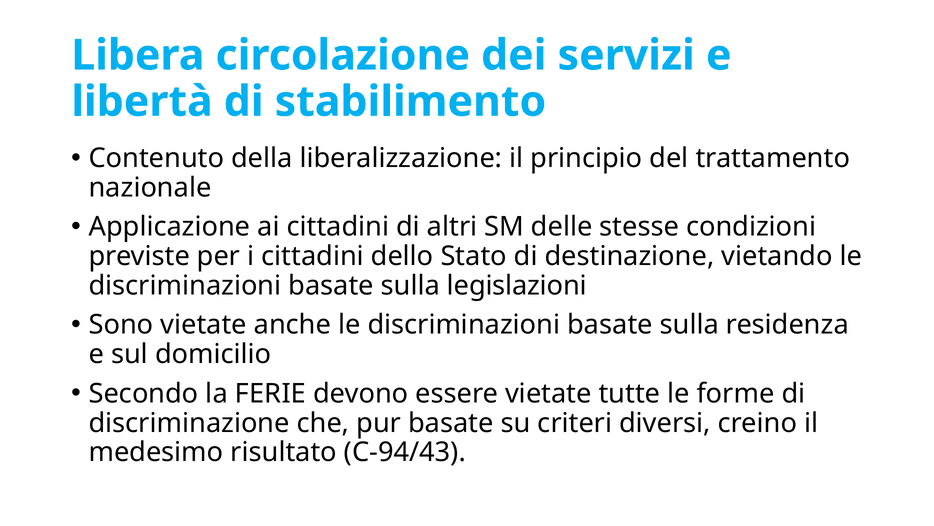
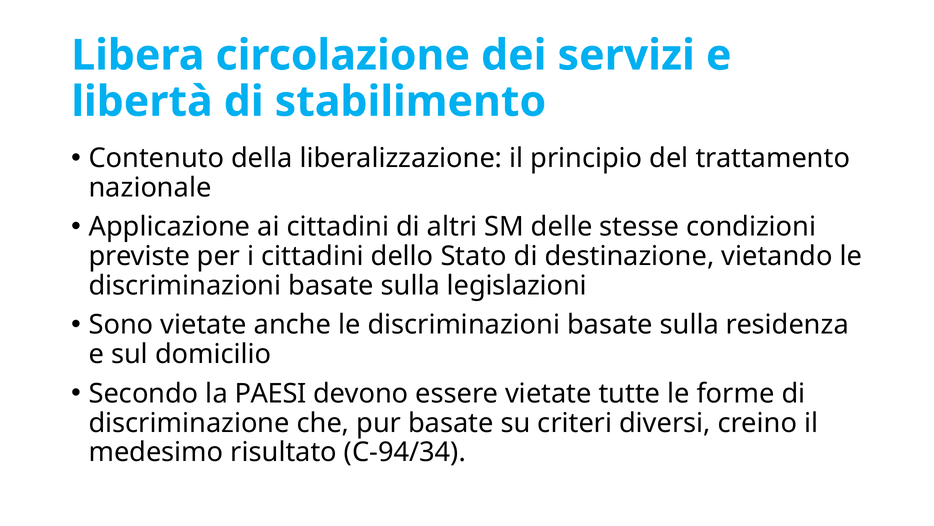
FERIE: FERIE -> PAESI
C-94/43: C-94/43 -> C-94/34
